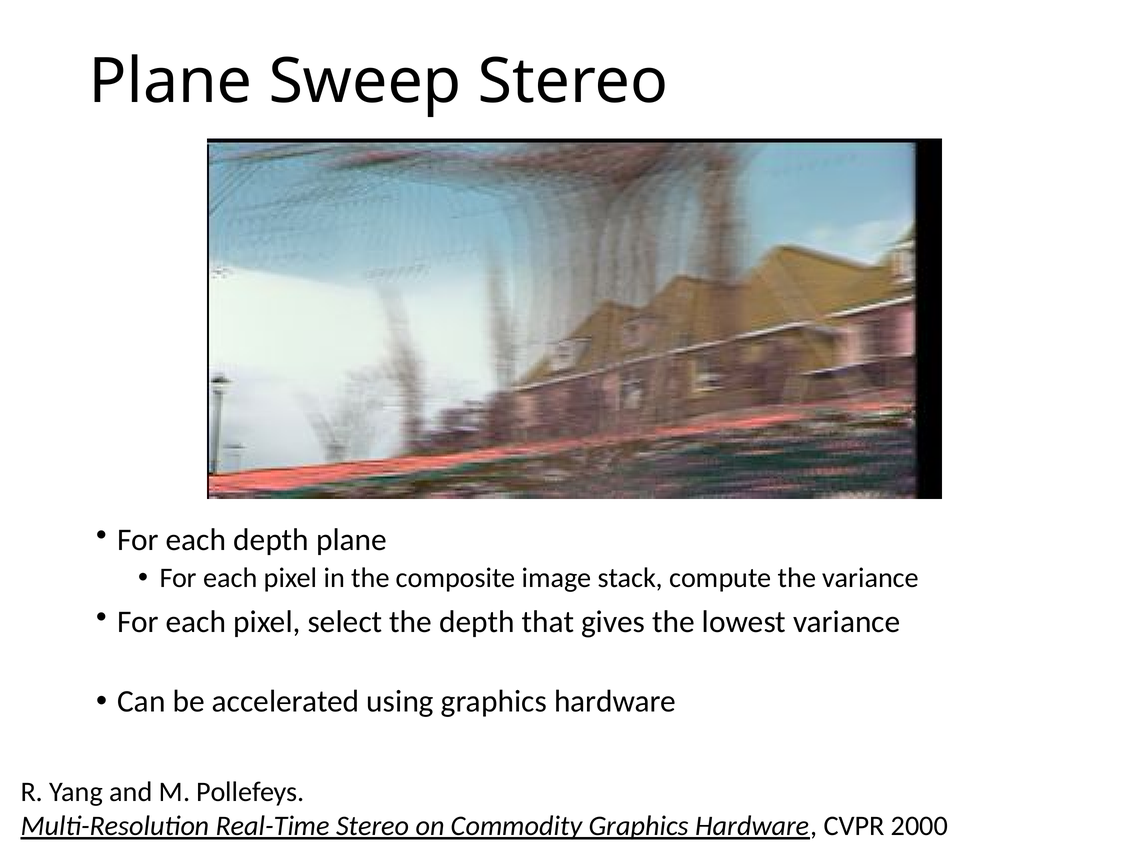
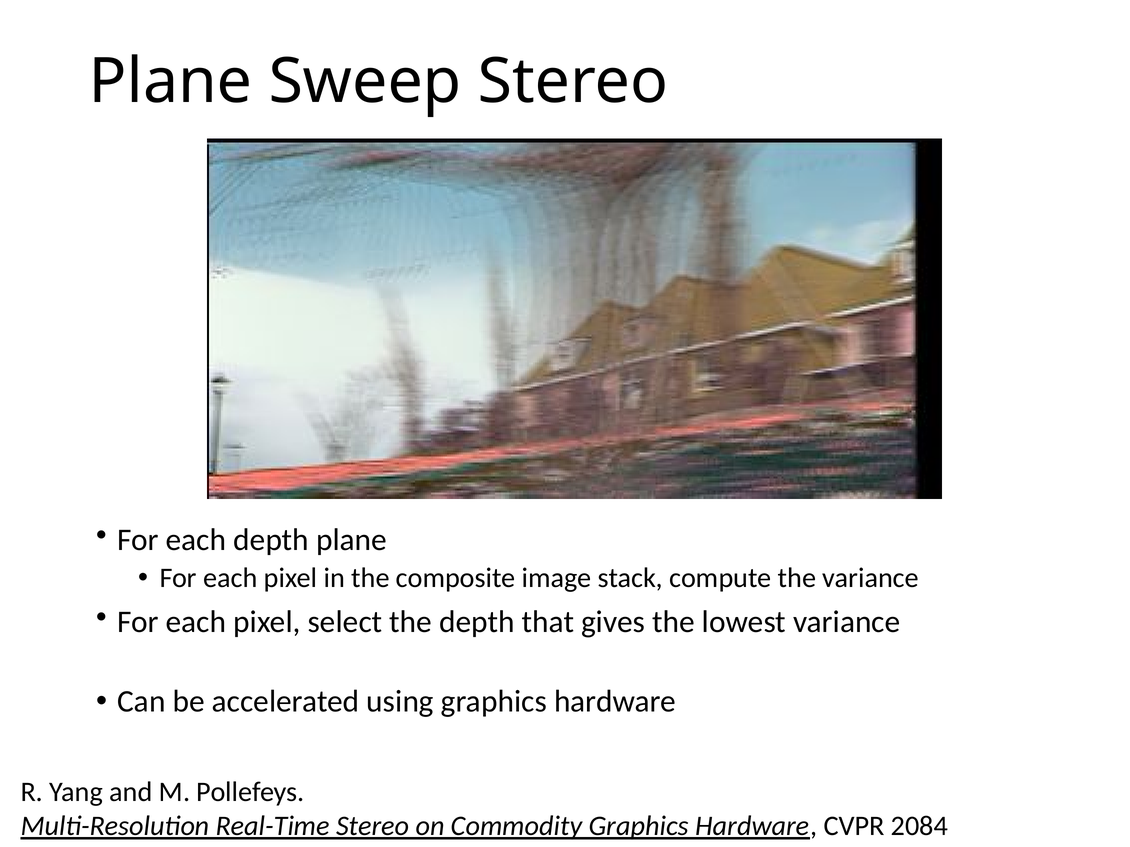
2000: 2000 -> 2084
